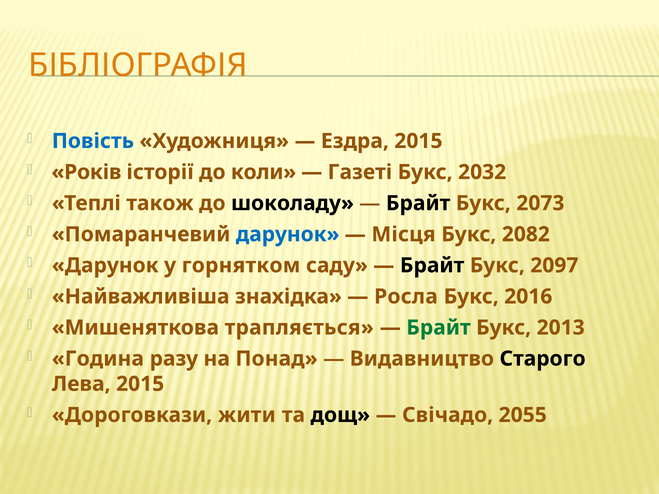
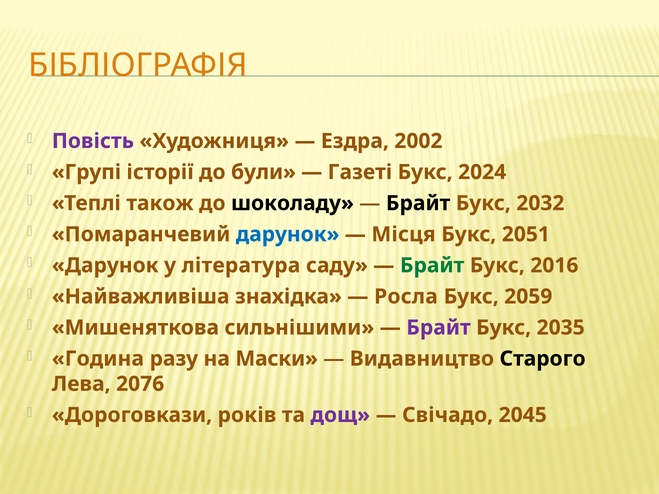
Повість colour: blue -> purple
Ездра 2015: 2015 -> 2002
Років: Років -> Групі
коли: коли -> були
2032: 2032 -> 2024
2073: 2073 -> 2032
2082: 2082 -> 2051
горнятком: горнятком -> література
Брайт at (432, 266) colour: black -> green
2097: 2097 -> 2016
2016: 2016 -> 2059
трапляється: трапляється -> сильнішими
Брайт at (438, 328) colour: green -> purple
2013: 2013 -> 2035
Понад: Понад -> Маски
Лева 2015: 2015 -> 2076
жити: жити -> років
дощ colour: black -> purple
2055: 2055 -> 2045
